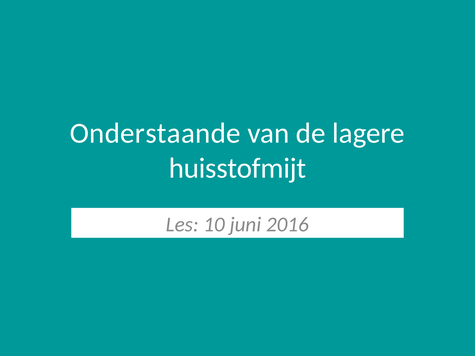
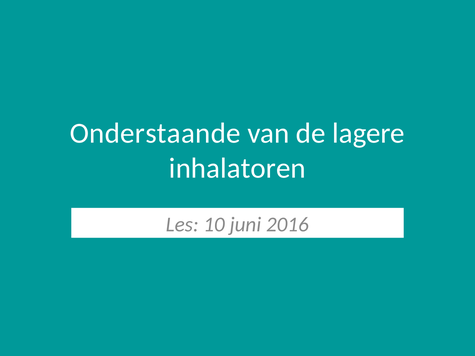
huisstofmijt: huisstofmijt -> inhalatoren
